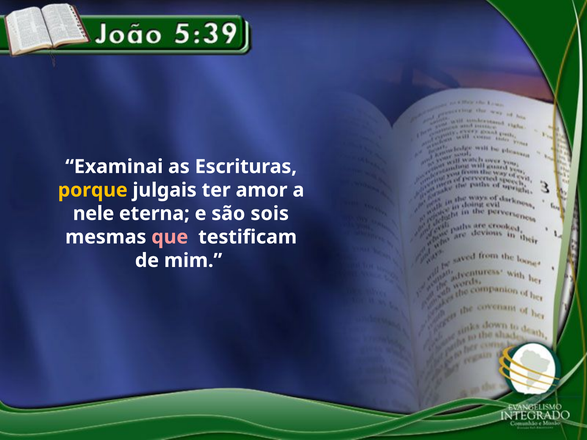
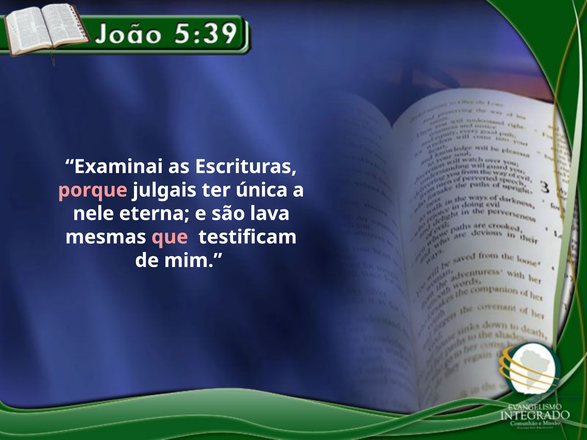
porque colour: yellow -> pink
amor: amor -> única
sois: sois -> lava
